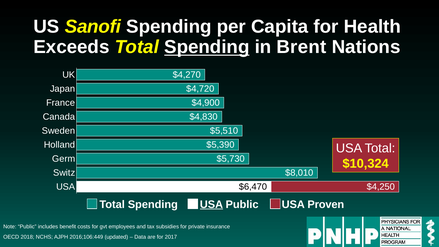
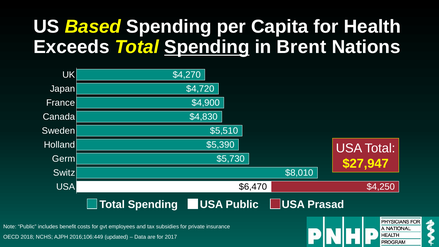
Sanofi: Sanofi -> Based
$10,324: $10,324 -> $27,947
USA at (211, 204) underline: present -> none
Proven: Proven -> Prasad
